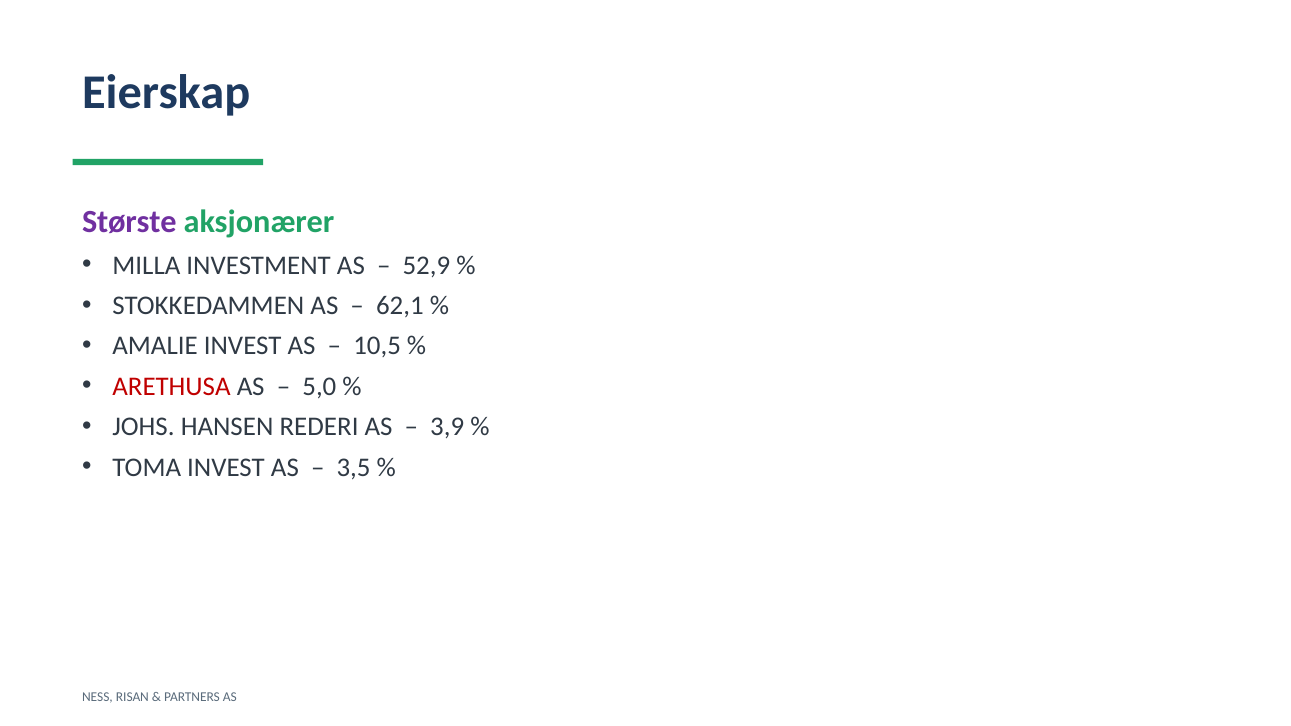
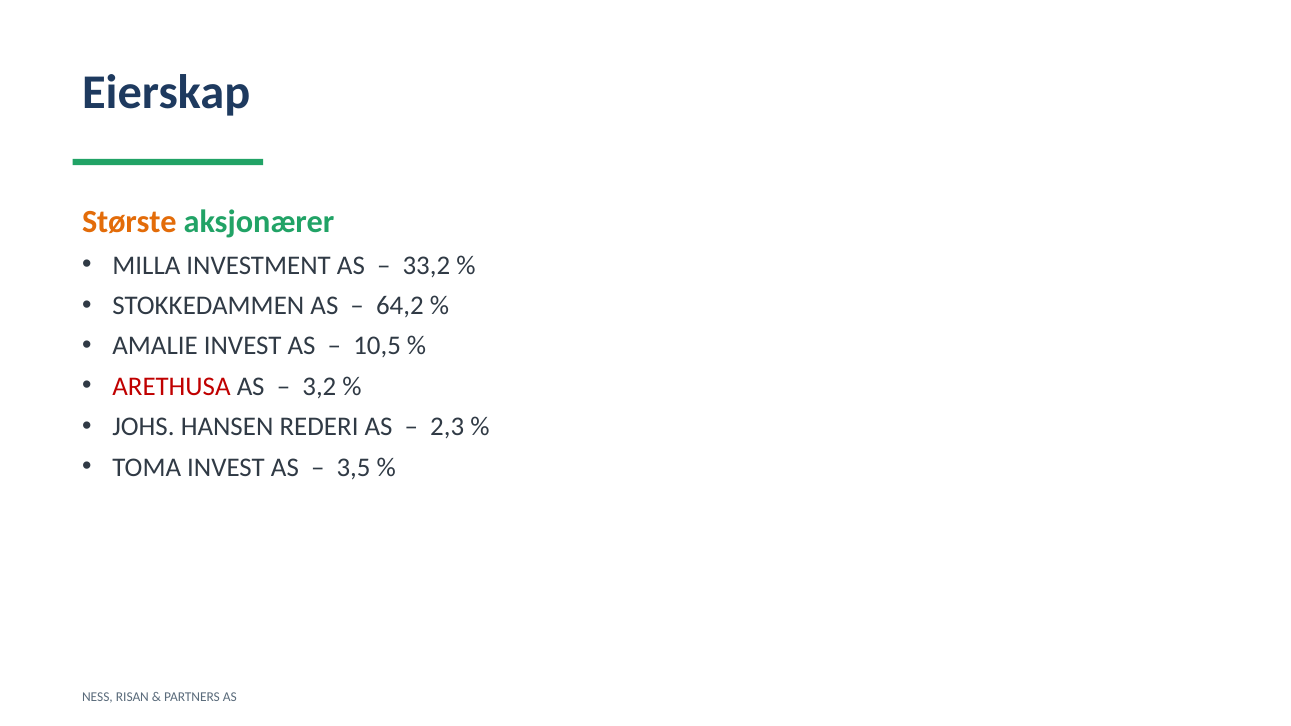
Største colour: purple -> orange
52,9: 52,9 -> 33,2
62,1: 62,1 -> 64,2
5,0: 5,0 -> 3,2
3,9: 3,9 -> 2,3
